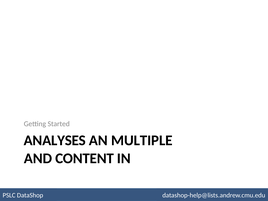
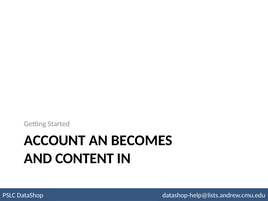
ANALYSES: ANALYSES -> ACCOUNT
MULTIPLE: MULTIPLE -> BECOMES
